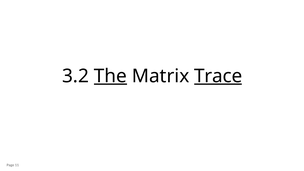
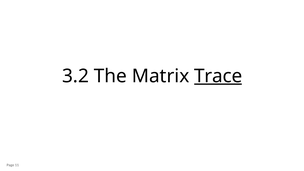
The underline: present -> none
